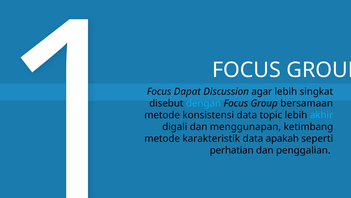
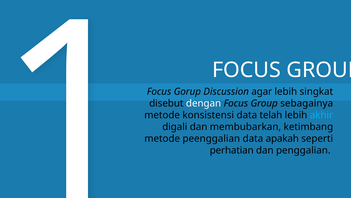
Dapat: Dapat -> Gorup
dengan colour: light blue -> white
bersamaan: bersamaan -> sebagainya
topic: topic -> telah
menggunapan: menggunapan -> membubarkan
karakteristik: karakteristik -> peenggalian
